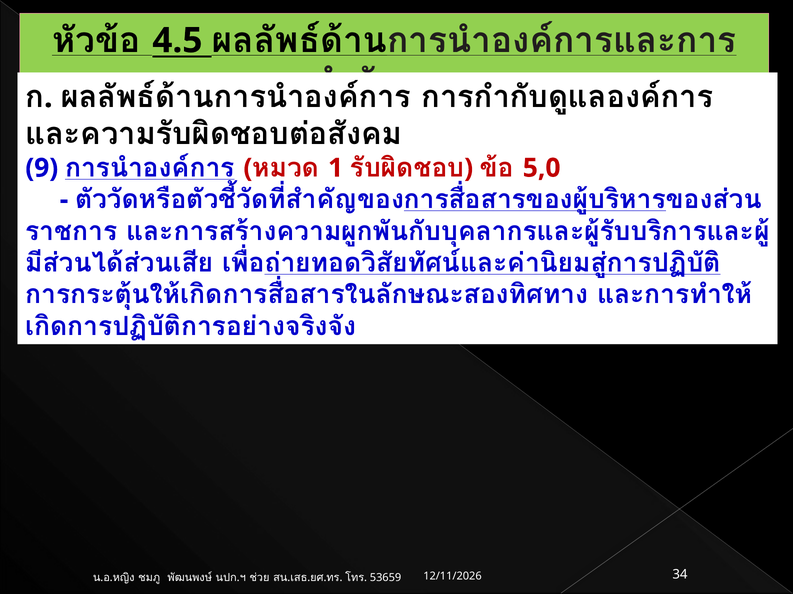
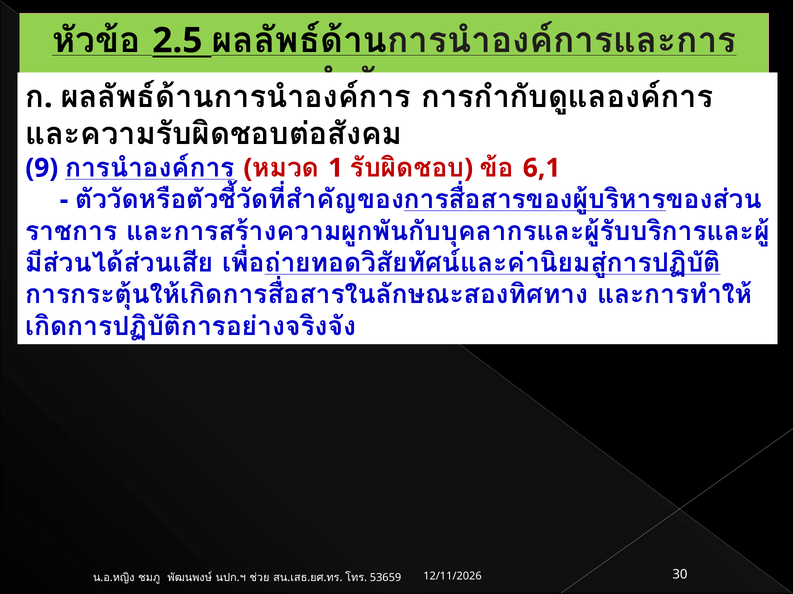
4.5: 4.5 -> 2.5
5,0: 5,0 -> 6,1
34: 34 -> 30
